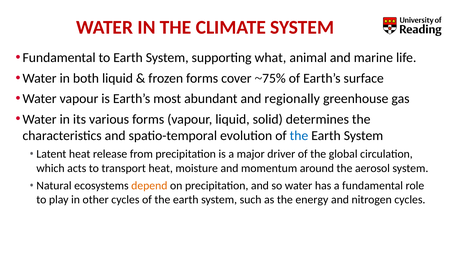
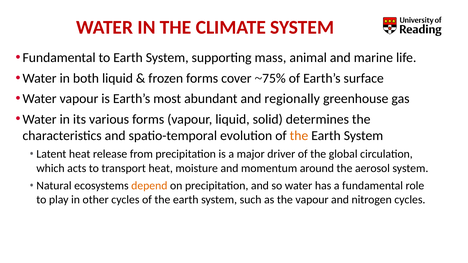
what: what -> mass
the at (299, 136) colour: blue -> orange
the energy: energy -> vapour
